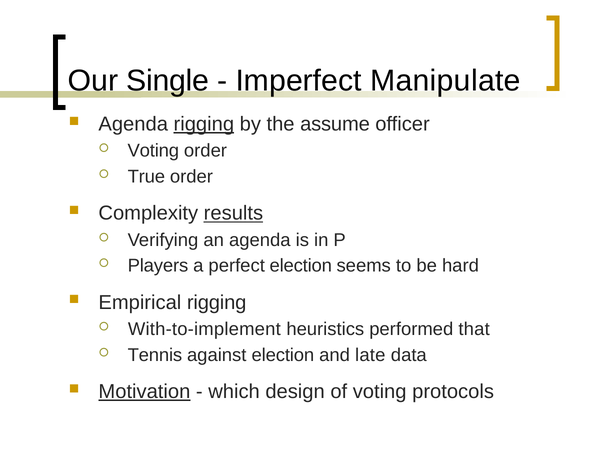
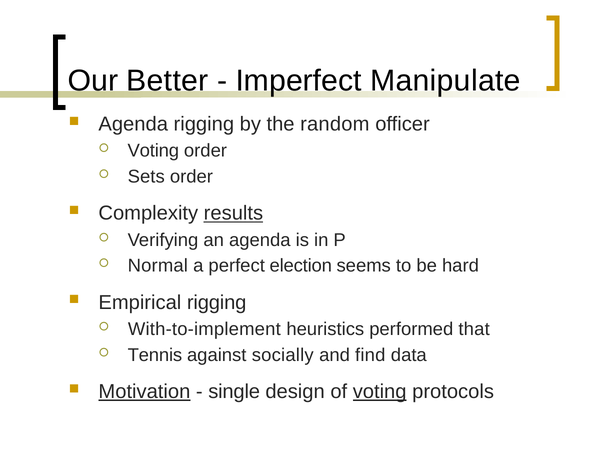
Single: Single -> Better
rigging at (204, 124) underline: present -> none
assume: assume -> random
True: True -> Sets
Players: Players -> Normal
against election: election -> socially
late: late -> find
which: which -> single
voting at (380, 392) underline: none -> present
